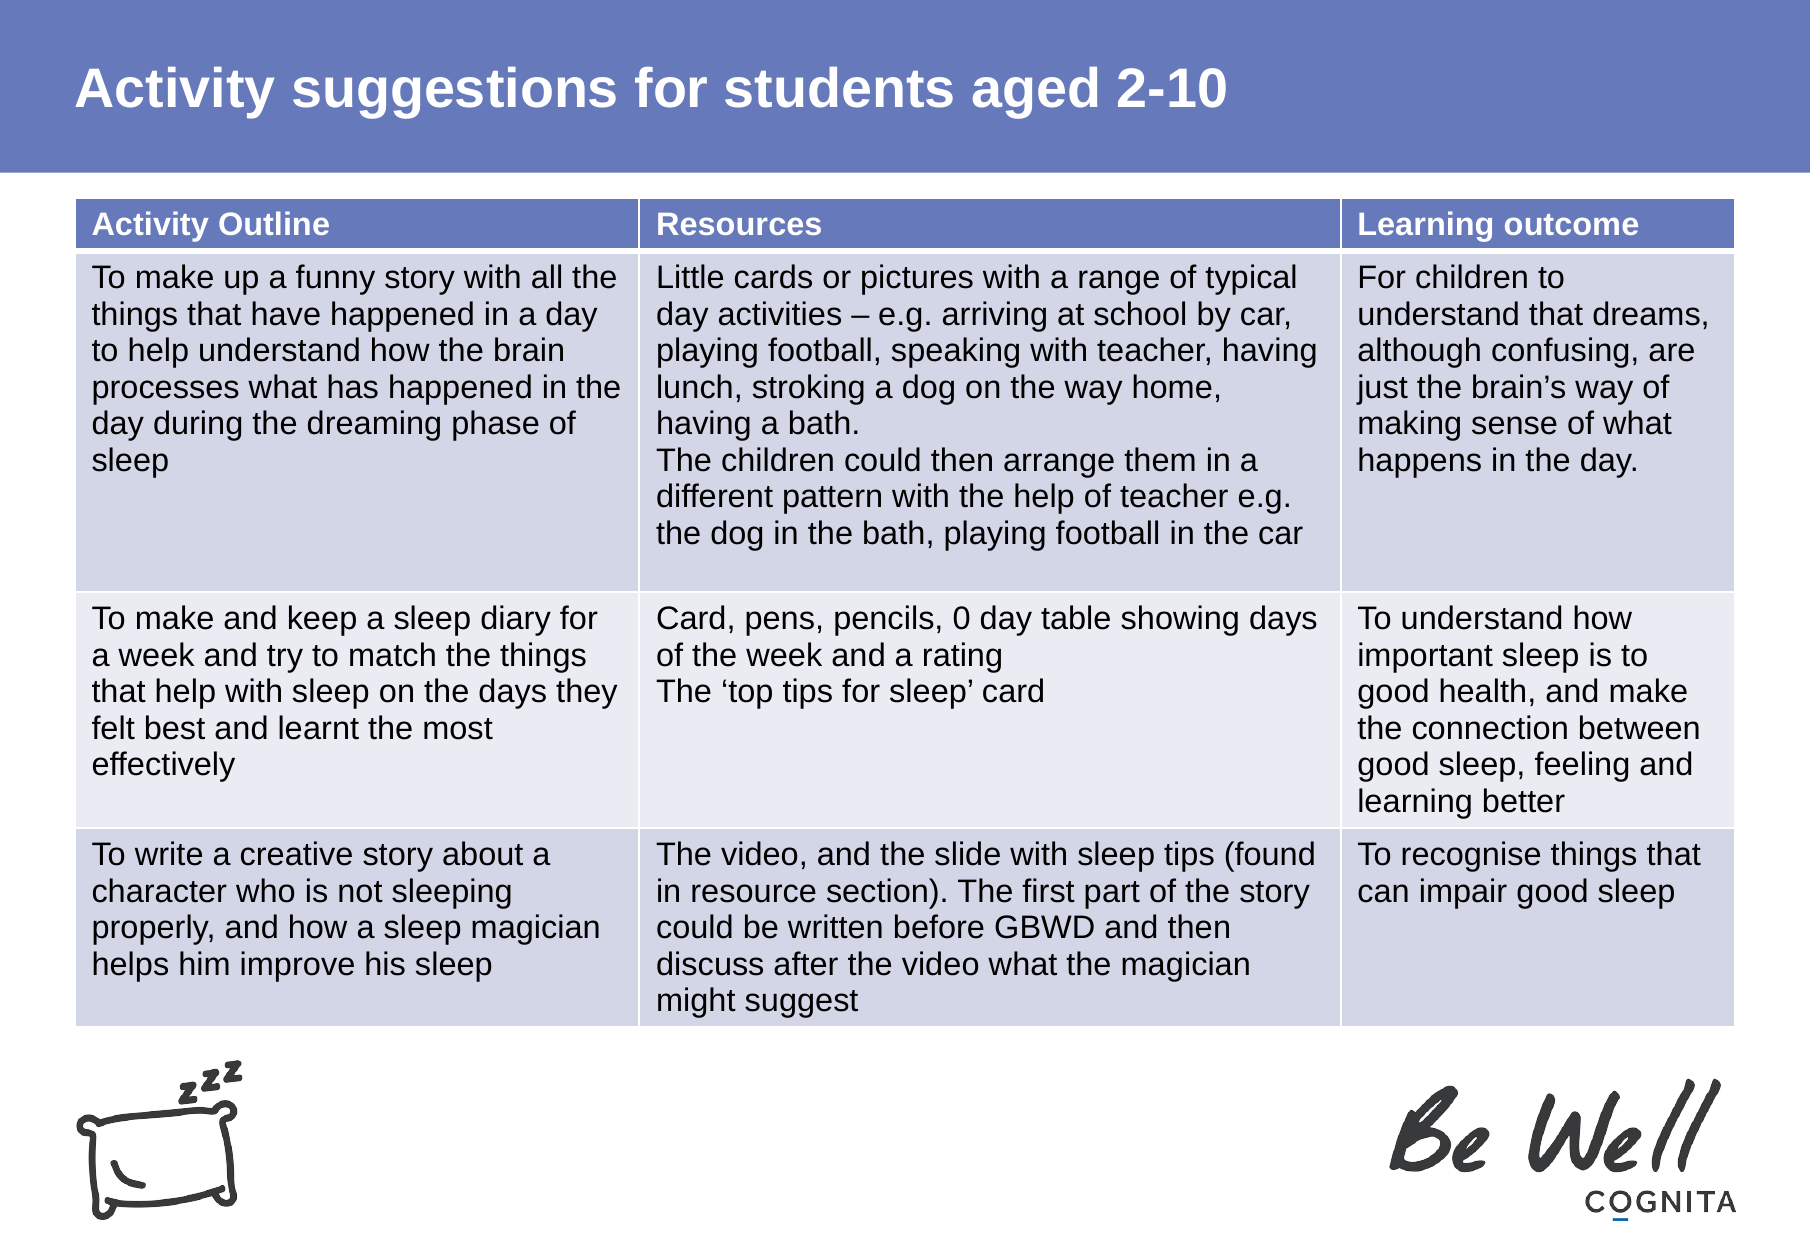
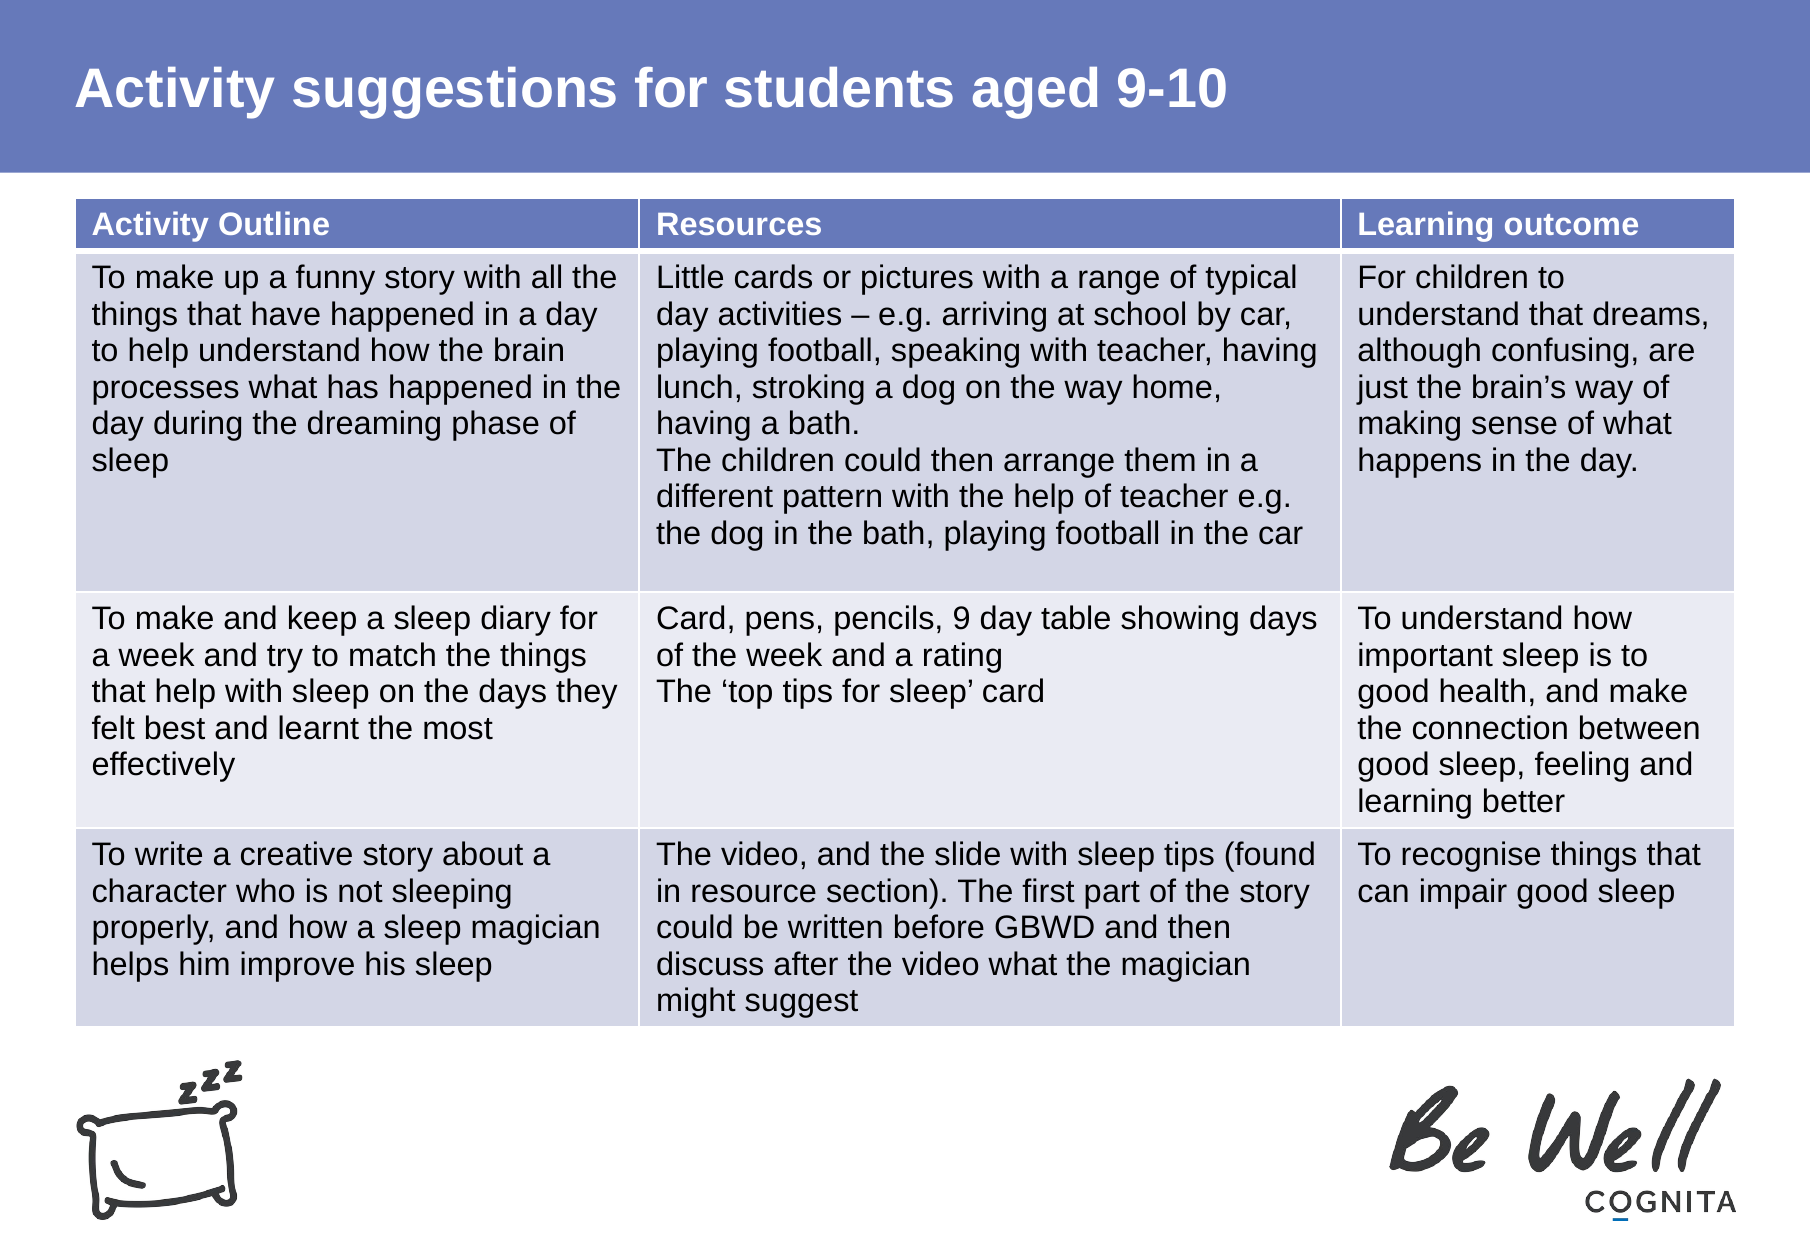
2-10: 2-10 -> 9-10
0: 0 -> 9
